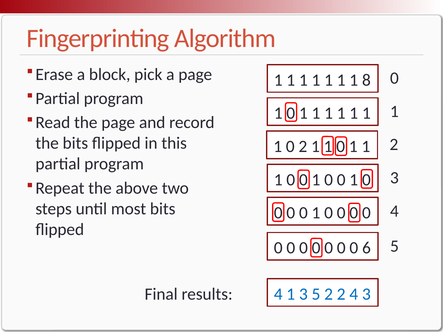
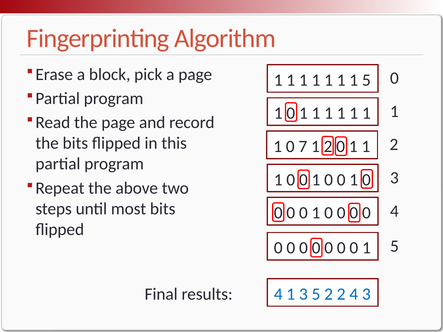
1 1 8: 8 -> 5
0 2: 2 -> 7
1 at (328, 147): 1 -> 2
6 at (366, 248): 6 -> 1
